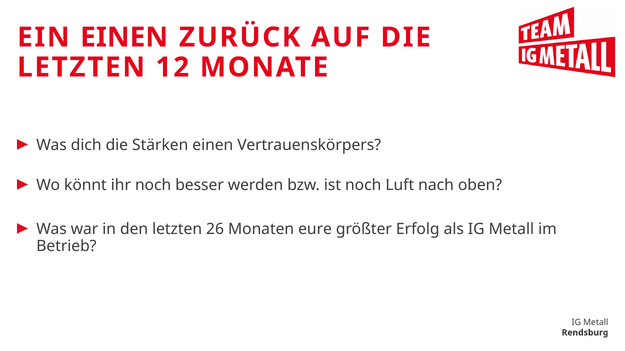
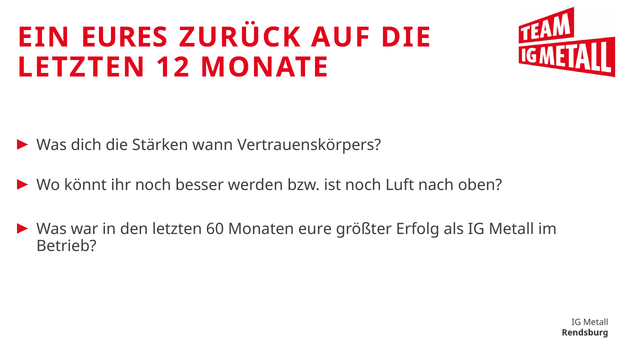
EIN EINEN: EINEN -> EURES
Stärken einen: einen -> wann
26: 26 -> 60
